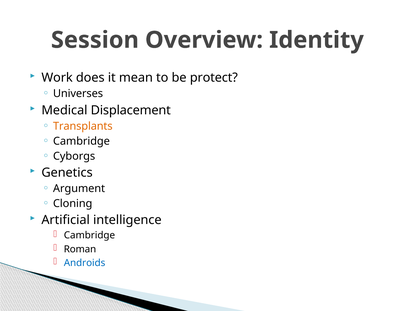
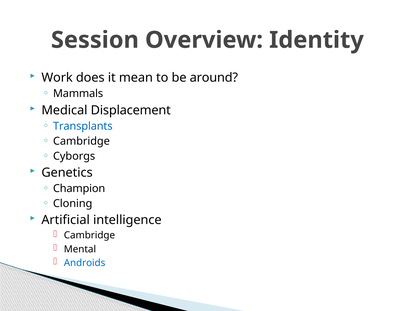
protect: protect -> around
Universes: Universes -> Mammals
Transplants colour: orange -> blue
Argument: Argument -> Champion
Roman: Roman -> Mental
